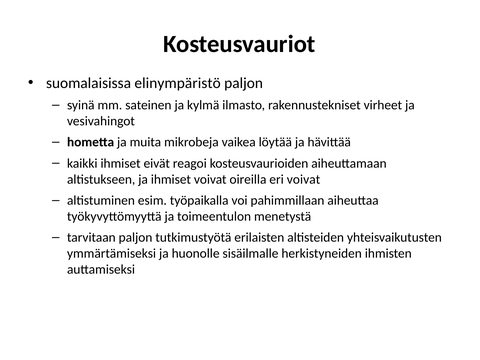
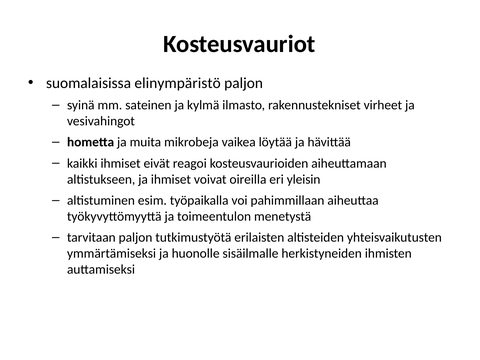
eri voivat: voivat -> yleisin
